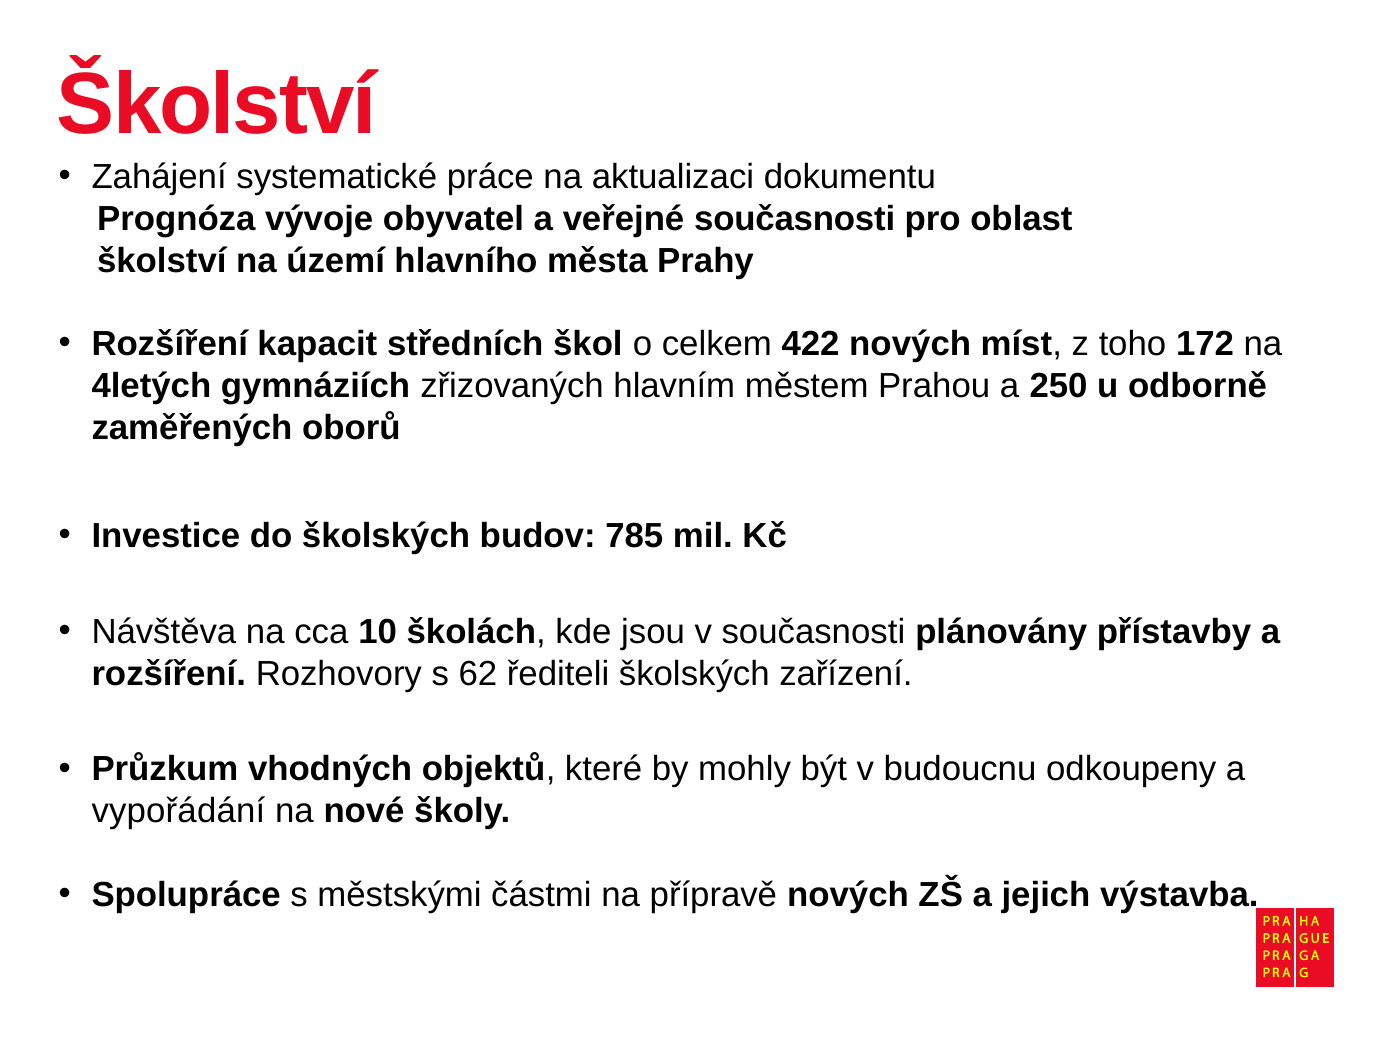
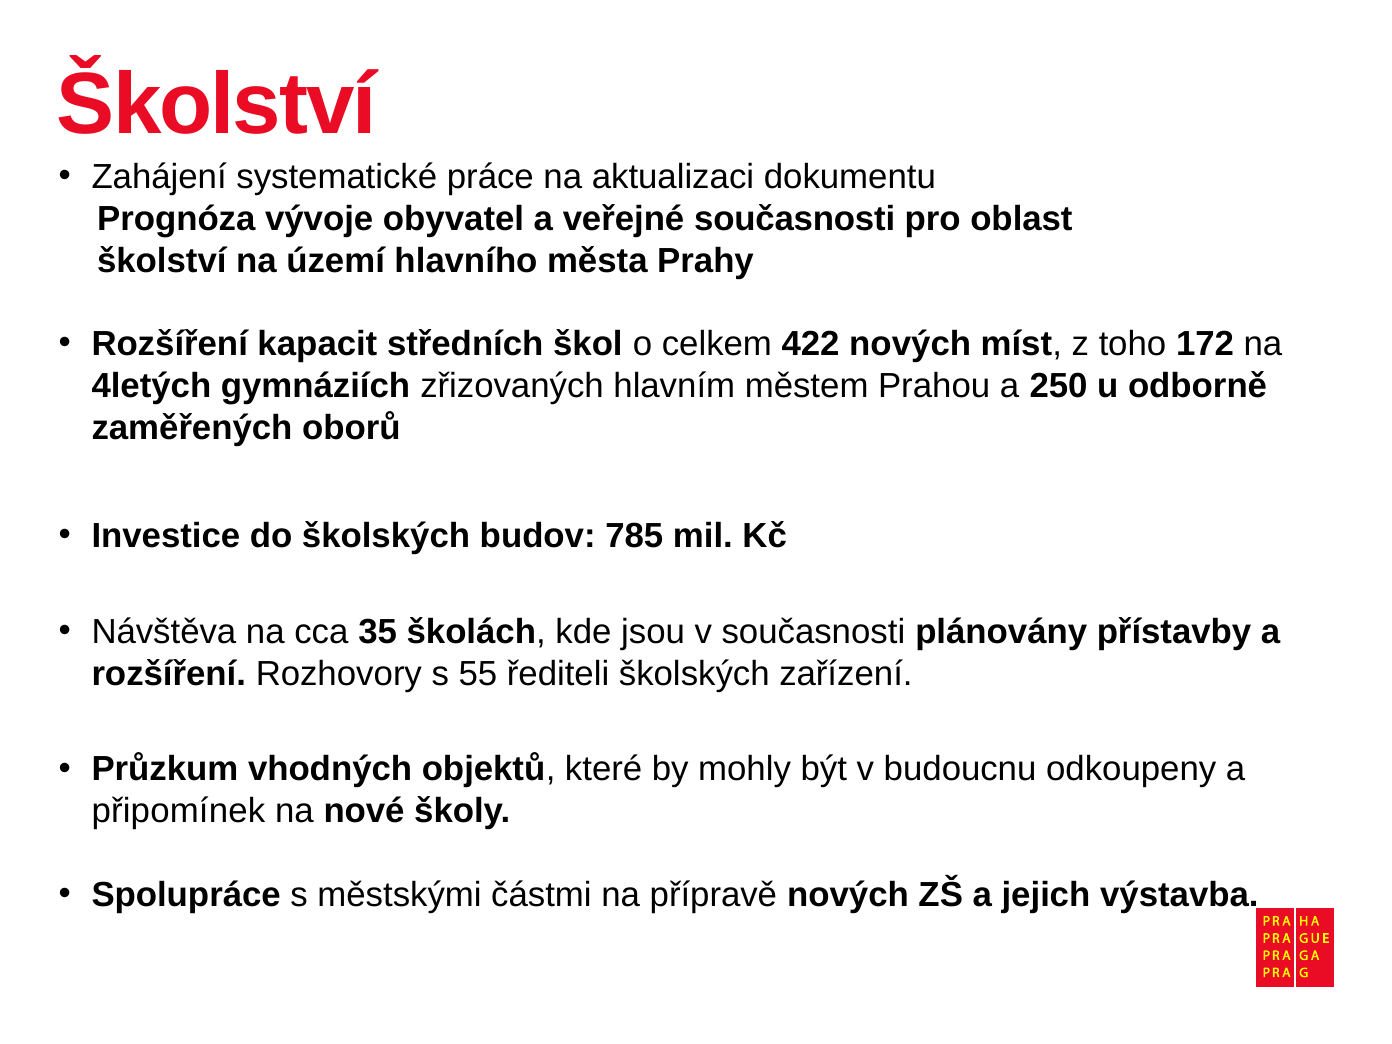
10: 10 -> 35
62: 62 -> 55
vypořádání: vypořádání -> připomínek
